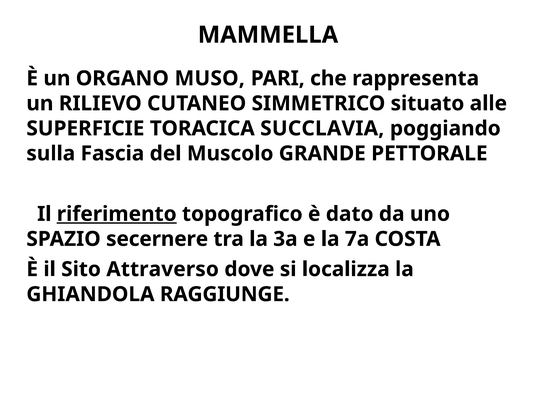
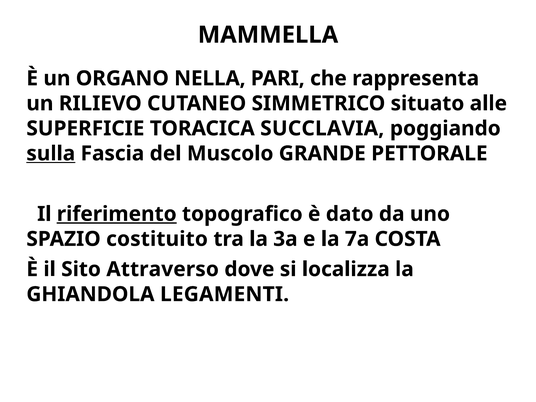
MUSO: MUSO -> NELLA
sulla underline: none -> present
secernere: secernere -> costituito
RAGGIUNGE: RAGGIUNGE -> LEGAMENTI
